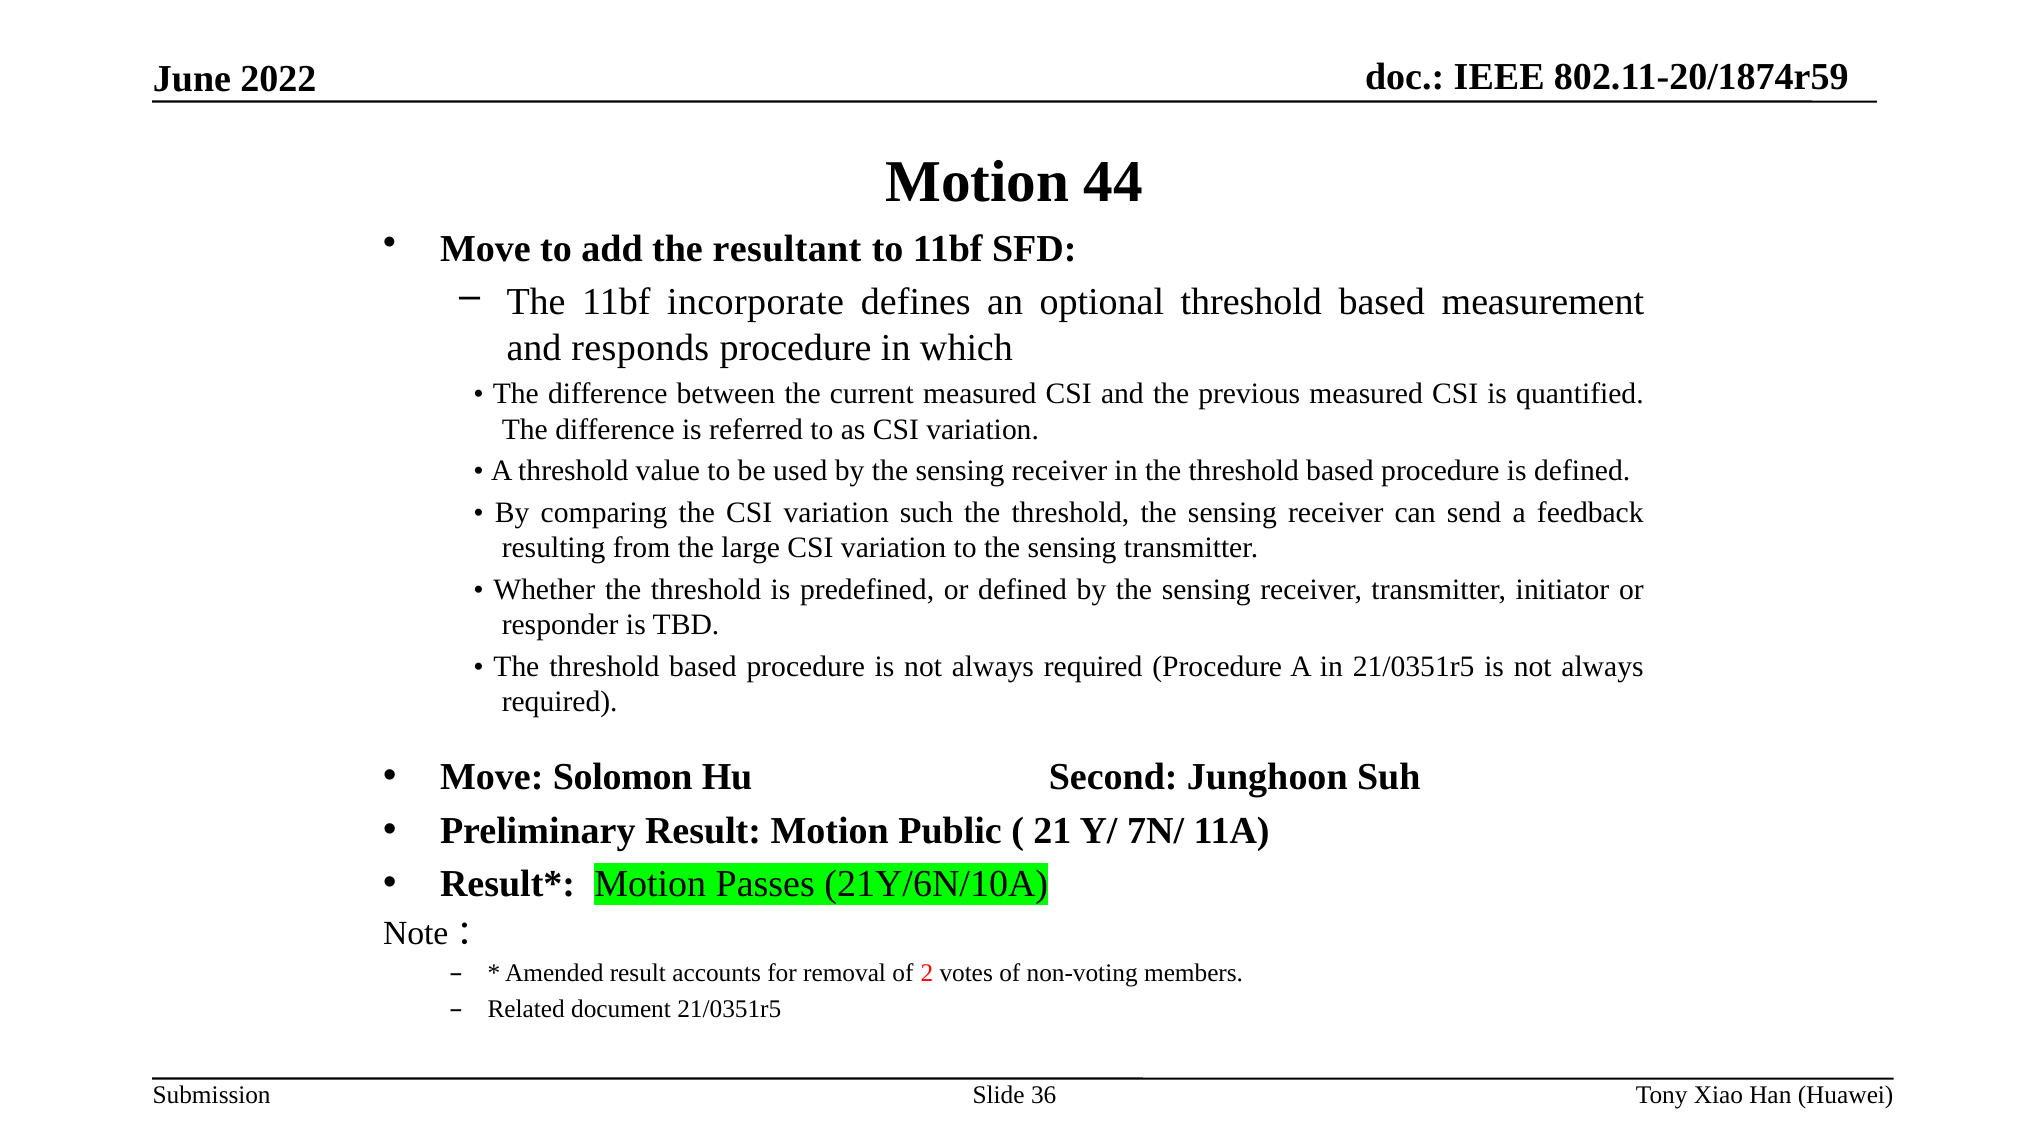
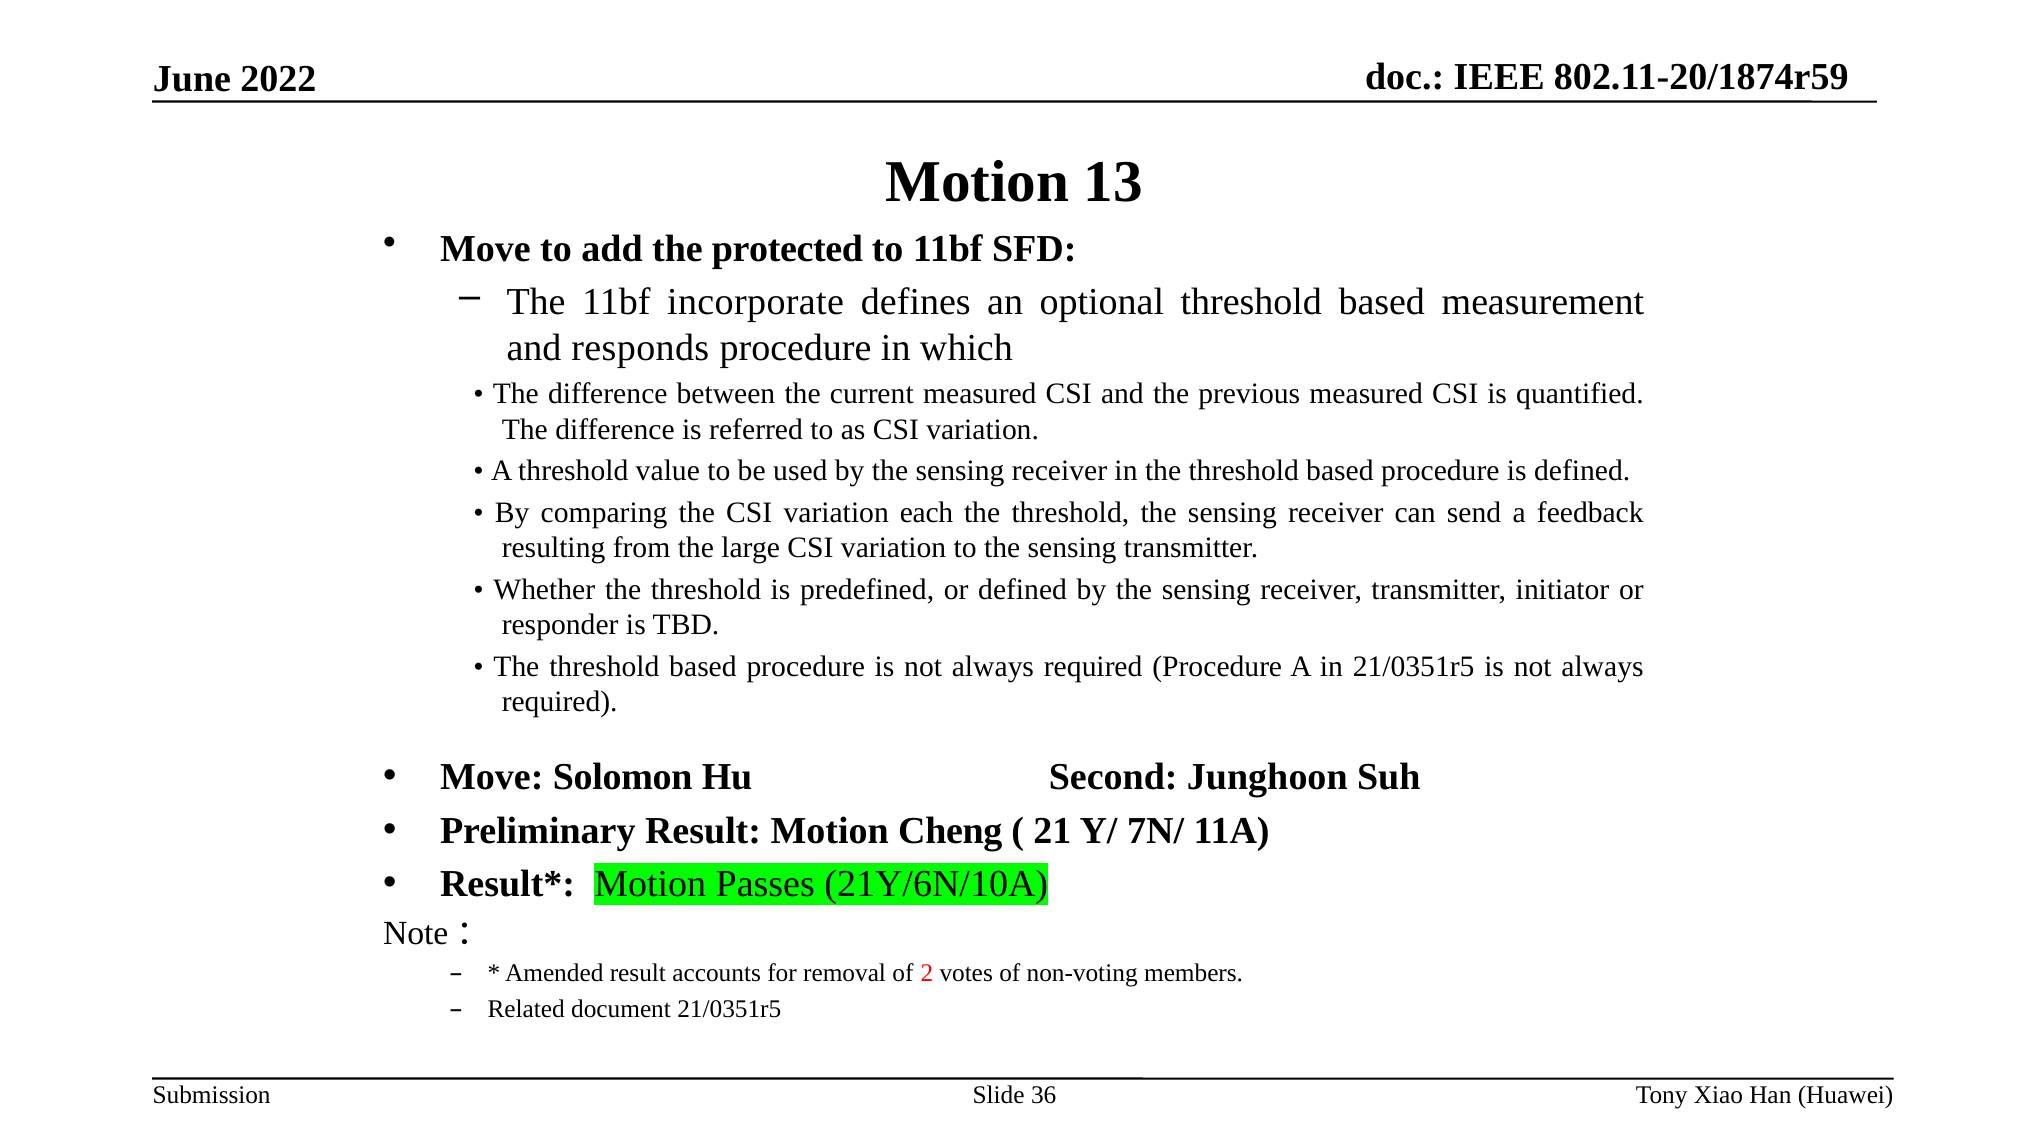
44: 44 -> 13
resultant: resultant -> protected
such: such -> each
Public: Public -> Cheng
